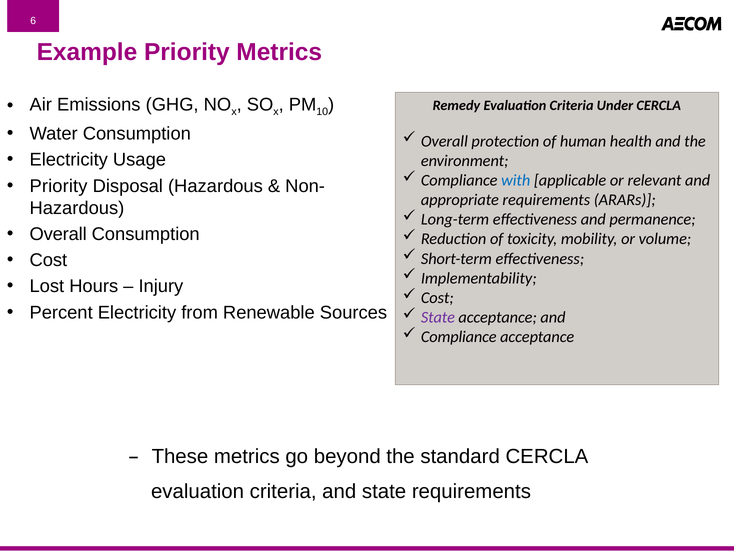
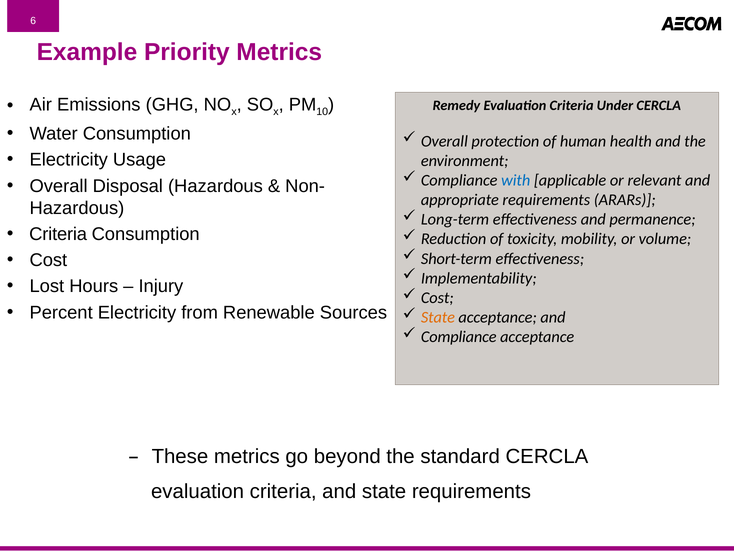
Priority at (59, 186): Priority -> Overall
Overall at (58, 234): Overall -> Criteria
State at (438, 317) colour: purple -> orange
